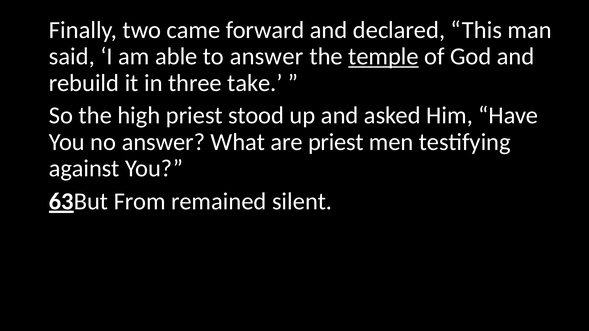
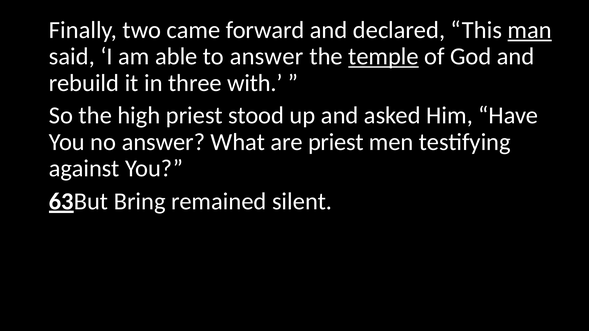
man underline: none -> present
take: take -> with
From: From -> Bring
